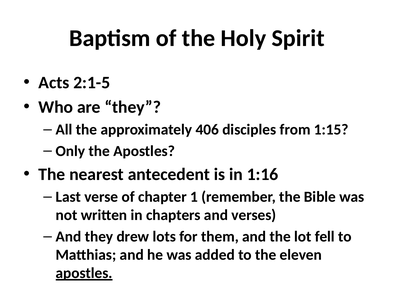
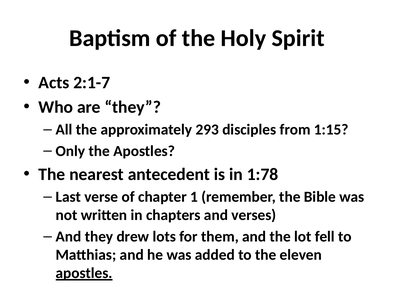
2:1-5: 2:1-5 -> 2:1-7
406: 406 -> 293
1:16: 1:16 -> 1:78
